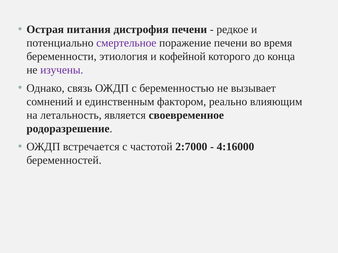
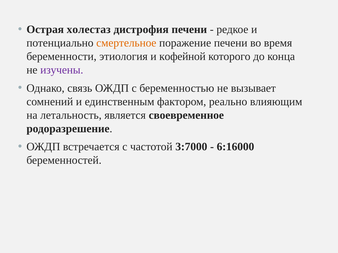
питания: питания -> холестаз
смертельное colour: purple -> orange
2:7000: 2:7000 -> 3:7000
4:16000: 4:16000 -> 6:16000
